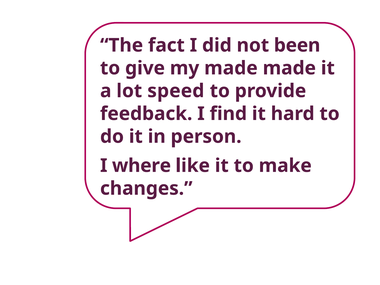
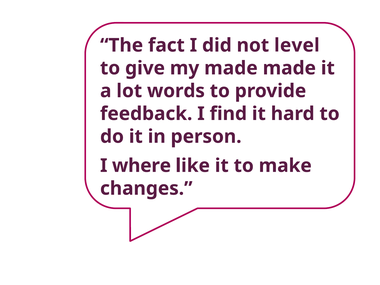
been: been -> level
speed: speed -> words
